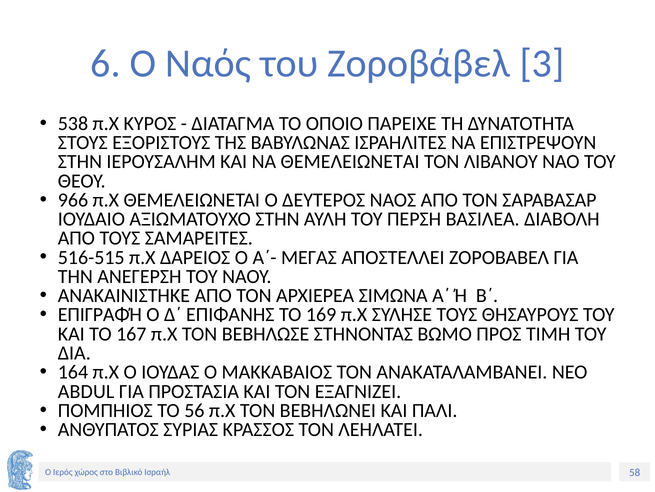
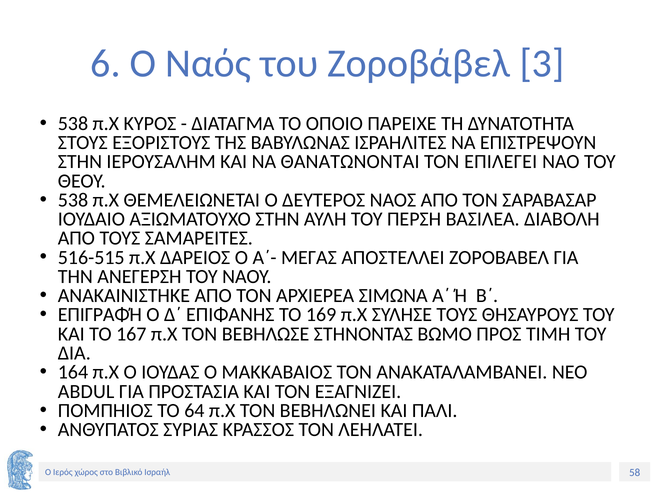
ΝΑ ΘΕΜΕΛΕΙΩΝΕΤΑΙ: ΘΕΜΕΛΕΙΩΝΕΤΑΙ -> ΘΑΝΑΤΩΝΟΝΤΑΙ
ΛΙΒΑΝΟΥ: ΛΙΒΑΝΟΥ -> ΕΠΙΛΕΓΕΙ
966 at (73, 200): 966 -> 538
56: 56 -> 64
